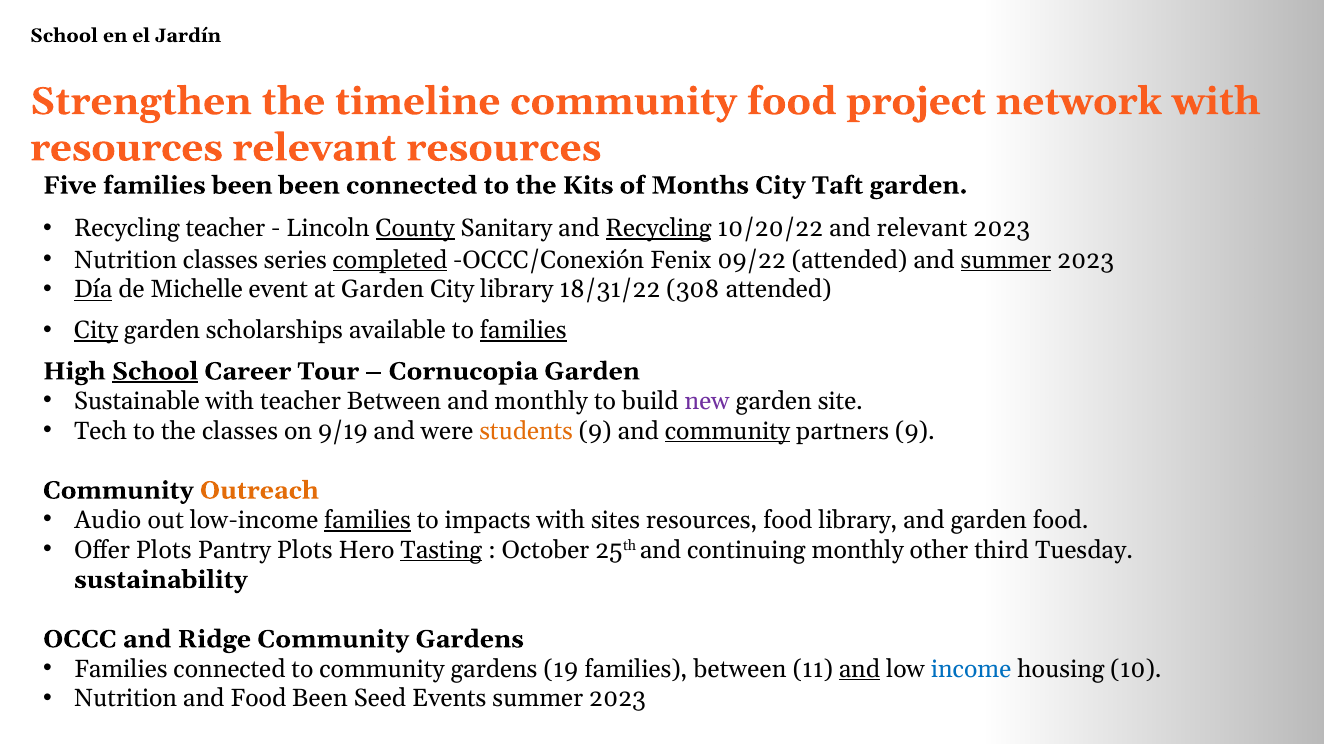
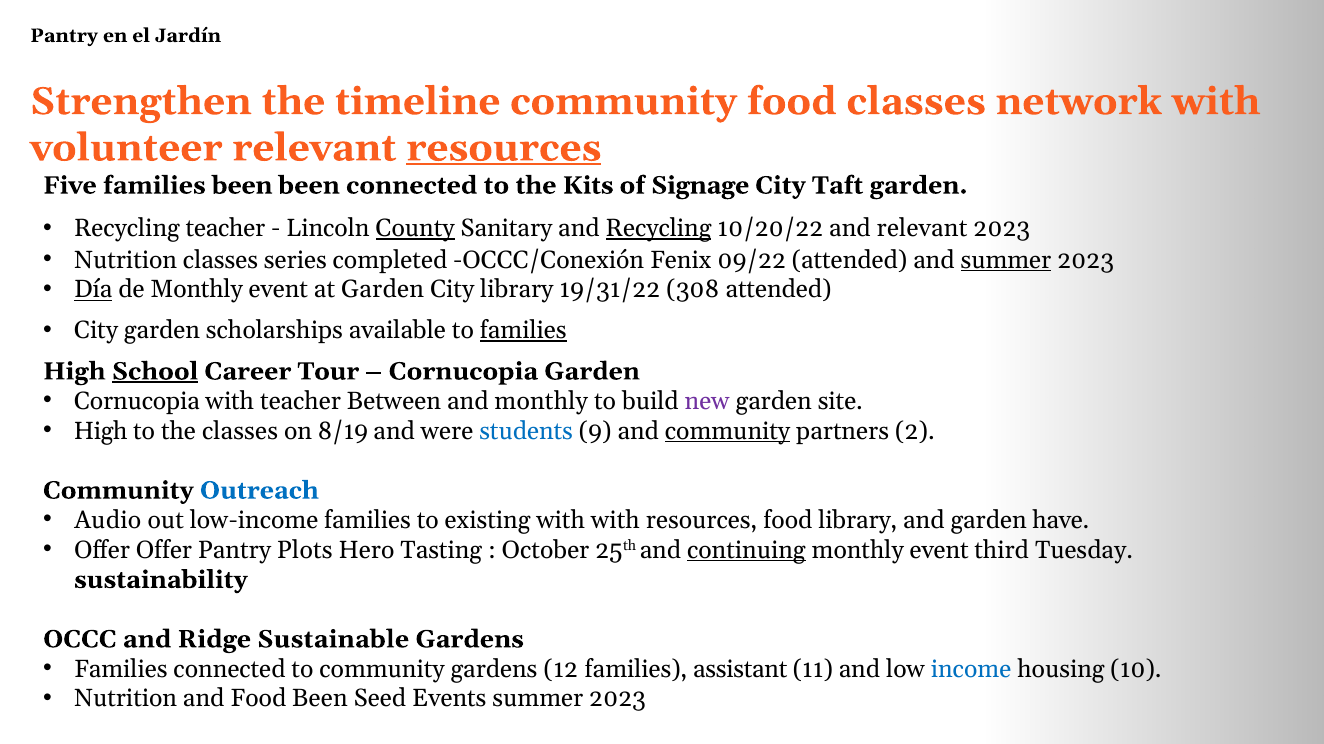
School at (64, 36): School -> Pantry
food project: project -> classes
resources at (127, 148): resources -> volunteer
resources at (504, 148) underline: none -> present
Months: Months -> Signage
completed underline: present -> none
de Michelle: Michelle -> Monthly
18/31/22: 18/31/22 -> 19/31/22
City at (96, 331) underline: present -> none
Sustainable at (137, 401): Sustainable -> Cornucopia
Tech at (101, 431): Tech -> High
9/19: 9/19 -> 8/19
students colour: orange -> blue
partners 9: 9 -> 2
Outreach colour: orange -> blue
families at (368, 521) underline: present -> none
impacts: impacts -> existing
with sites: sites -> with
garden food: food -> have
Offer Plots: Plots -> Offer
Tasting underline: present -> none
continuing underline: none -> present
other at (939, 550): other -> event
Ridge Community: Community -> Sustainable
19: 19 -> 12
families between: between -> assistant
and at (859, 670) underline: present -> none
